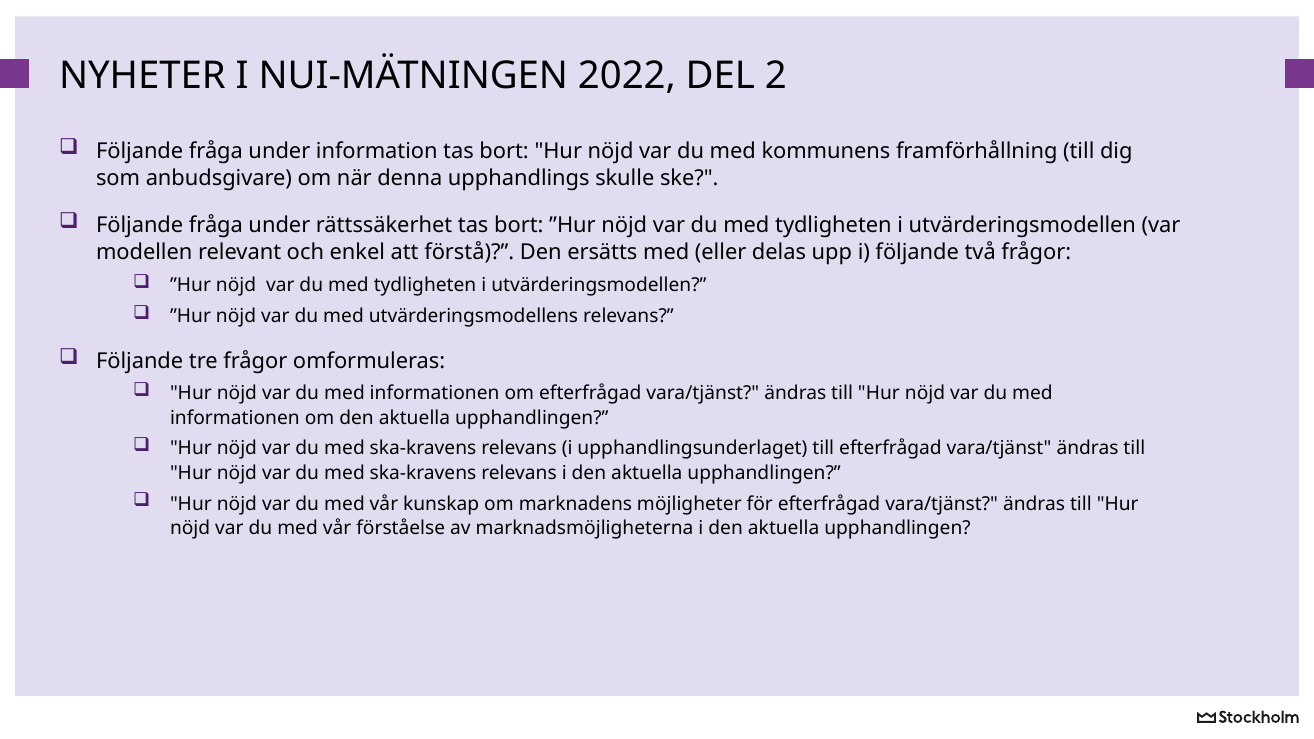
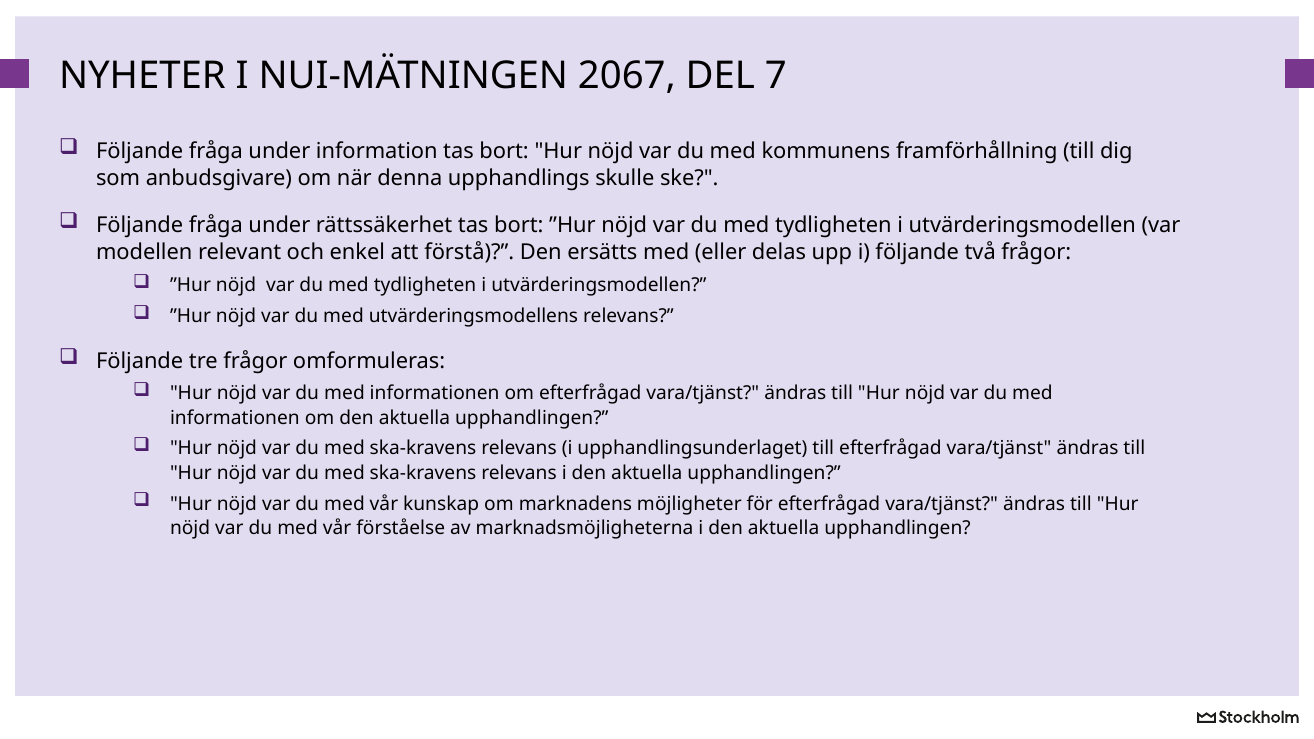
2022: 2022 -> 2067
2: 2 -> 7
